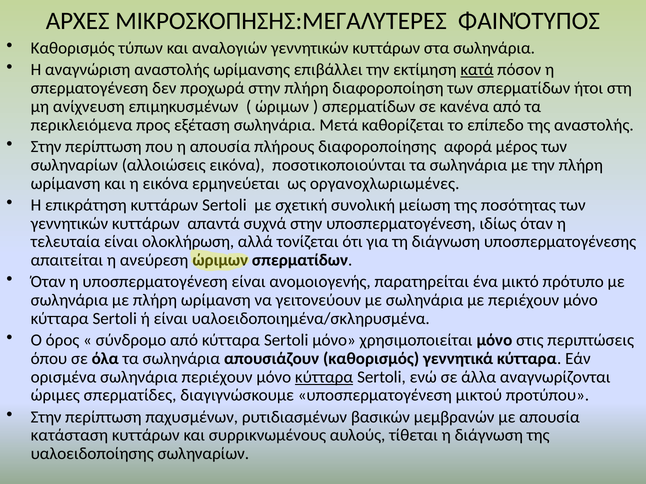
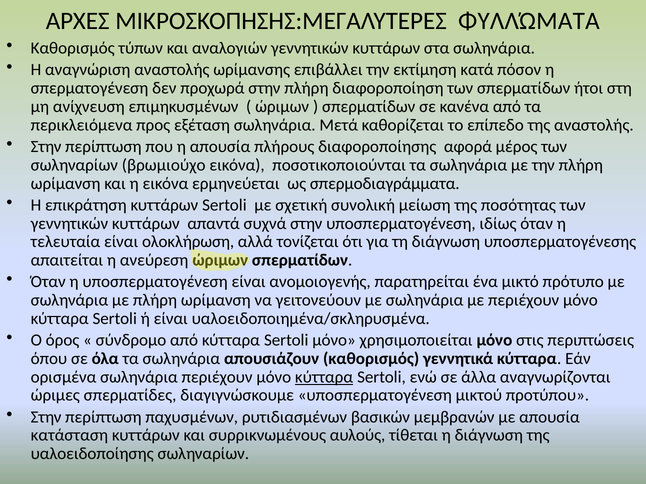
ΦΑΙΝΌΤΥΠΟΣ: ΦΑΙΝΌΤΥΠΟΣ -> ΦΥΛΛΏΜΑΤΑ
κατά underline: present -> none
αλλοιώσεις: αλλοιώσεις -> βρωμιούχο
οργανοχλωριωμένες: οργανοχλωριωμένες -> σπερμοδιαγράμματα
